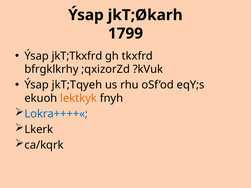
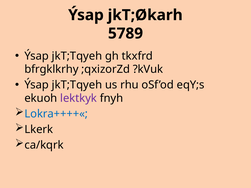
1799: 1799 -> 5789
jkT;Tkxfrd at (77, 56): jkT;Tkxfrd -> jkT;Tqyeh
lektkyk colour: orange -> purple
